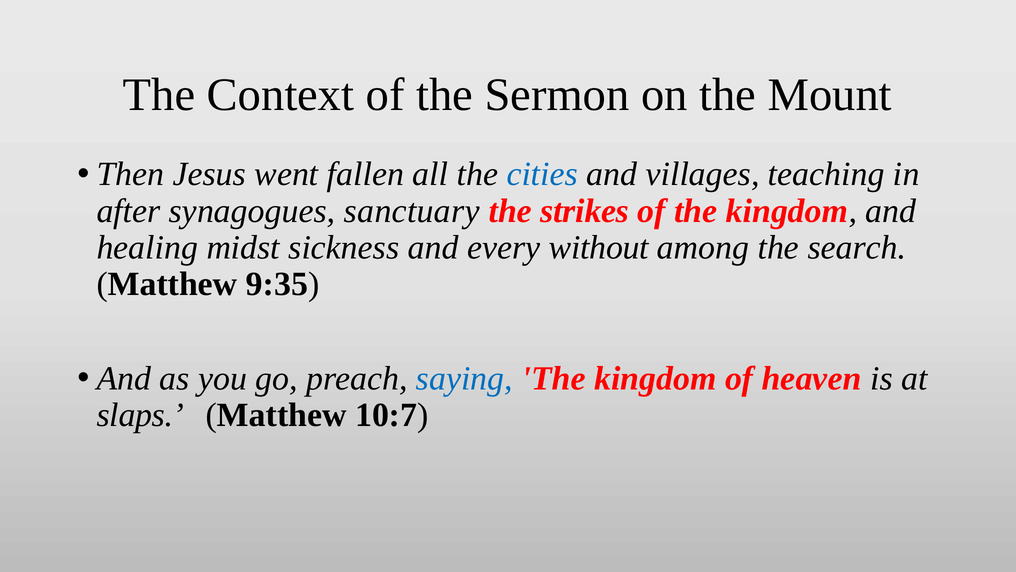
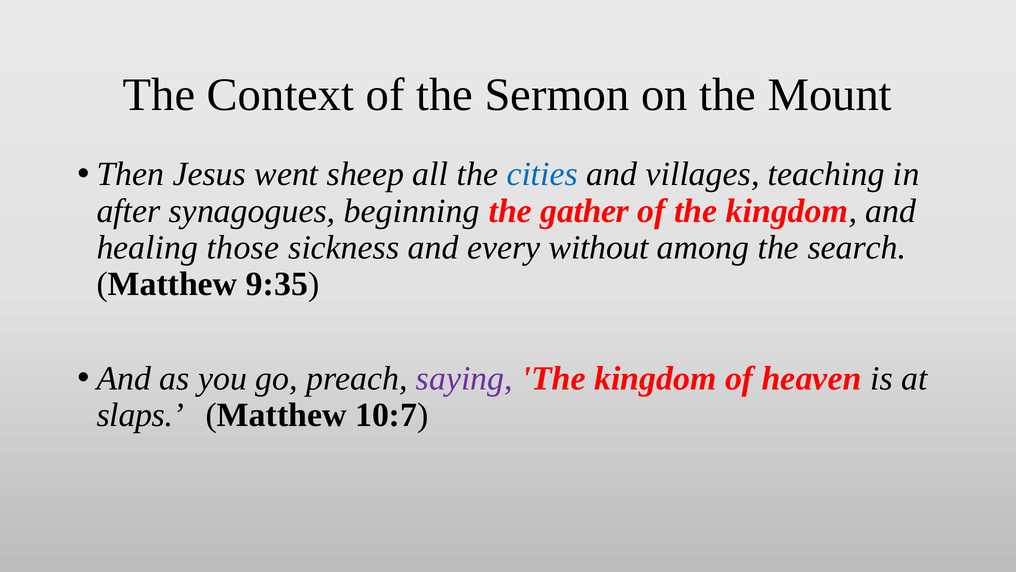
fallen: fallen -> sheep
sanctuary: sanctuary -> beginning
strikes: strikes -> gather
midst: midst -> those
saying colour: blue -> purple
